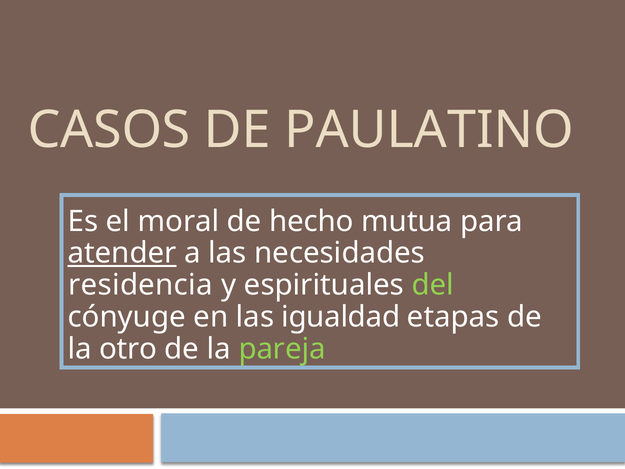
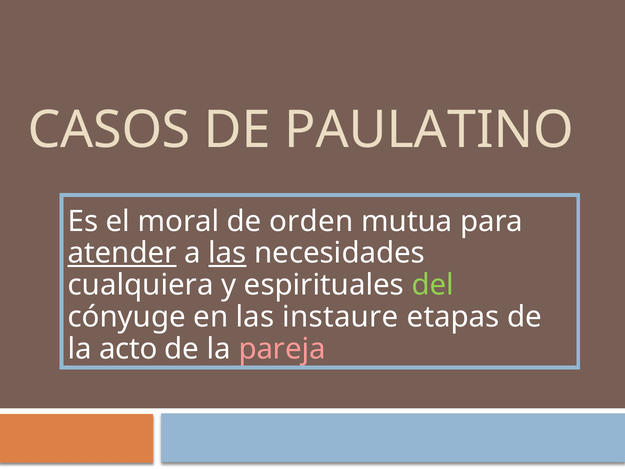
hecho: hecho -> orden
las at (227, 253) underline: none -> present
residencia: residencia -> cualquiera
igualdad: igualdad -> instaure
otro: otro -> acto
pareja colour: light green -> pink
